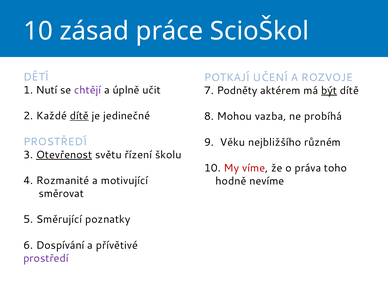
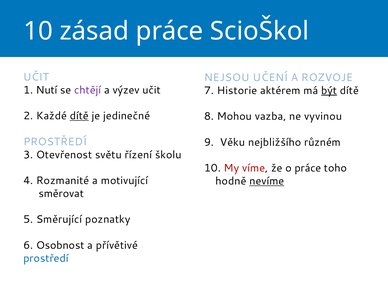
DĚTÍ at (36, 77): DĚTÍ -> UČIT
POTKAJÍ: POTKAJÍ -> NEJSOU
úplně: úplně -> výzev
Podněty: Podněty -> Historie
probíhá: probíhá -> vyvinou
Otevřenost underline: present -> none
o práva: práva -> práce
nevíme underline: none -> present
Dospívání: Dospívání -> Osobnost
prostředí at (46, 258) colour: purple -> blue
